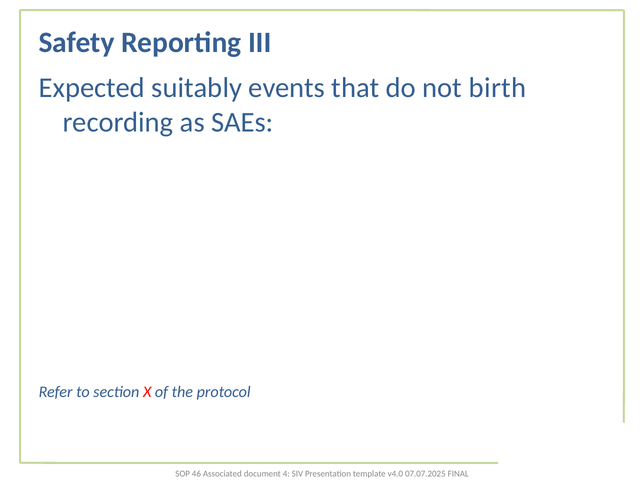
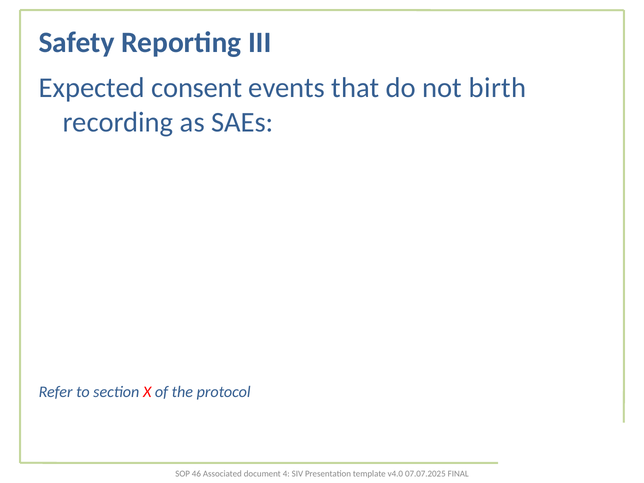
suitably: suitably -> consent
